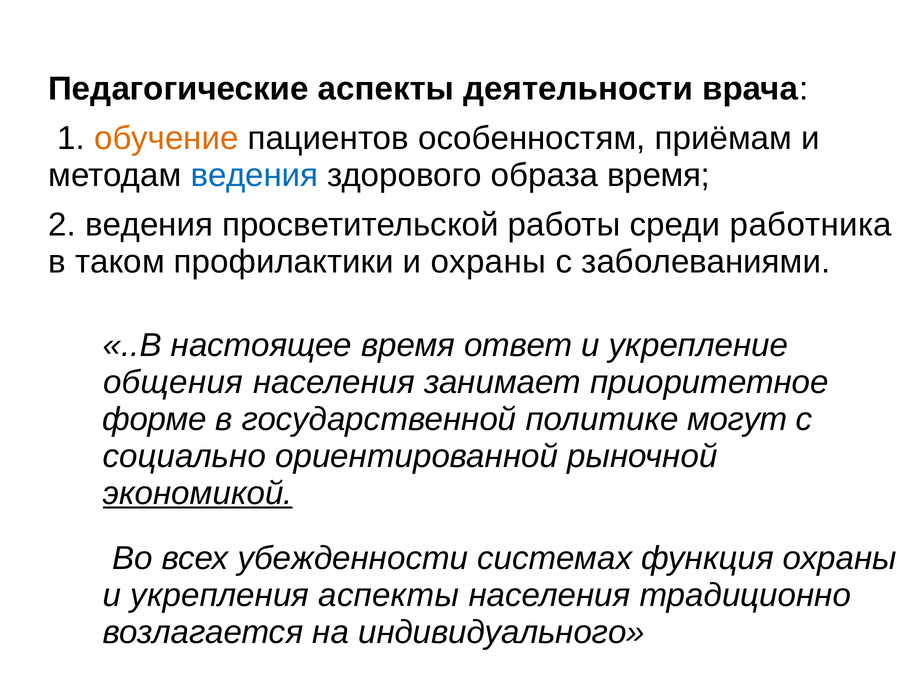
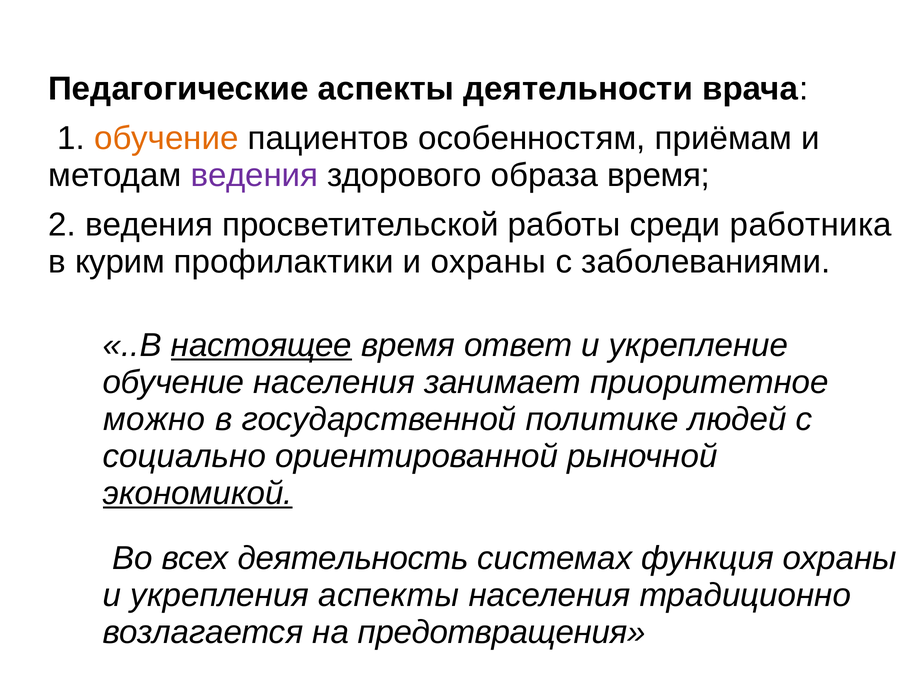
ведения at (254, 175) colour: blue -> purple
таком: таком -> курим
настоящее underline: none -> present
общения at (173, 382): общения -> обучение
форме: форме -> можно
могут: могут -> людей
убежденности: убежденности -> деятельность
индивидуального: индивидуального -> предотвращения
